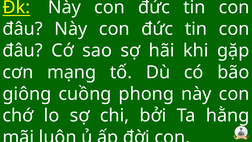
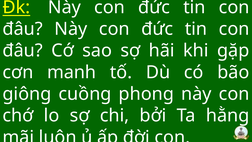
mạng: mạng -> manh
